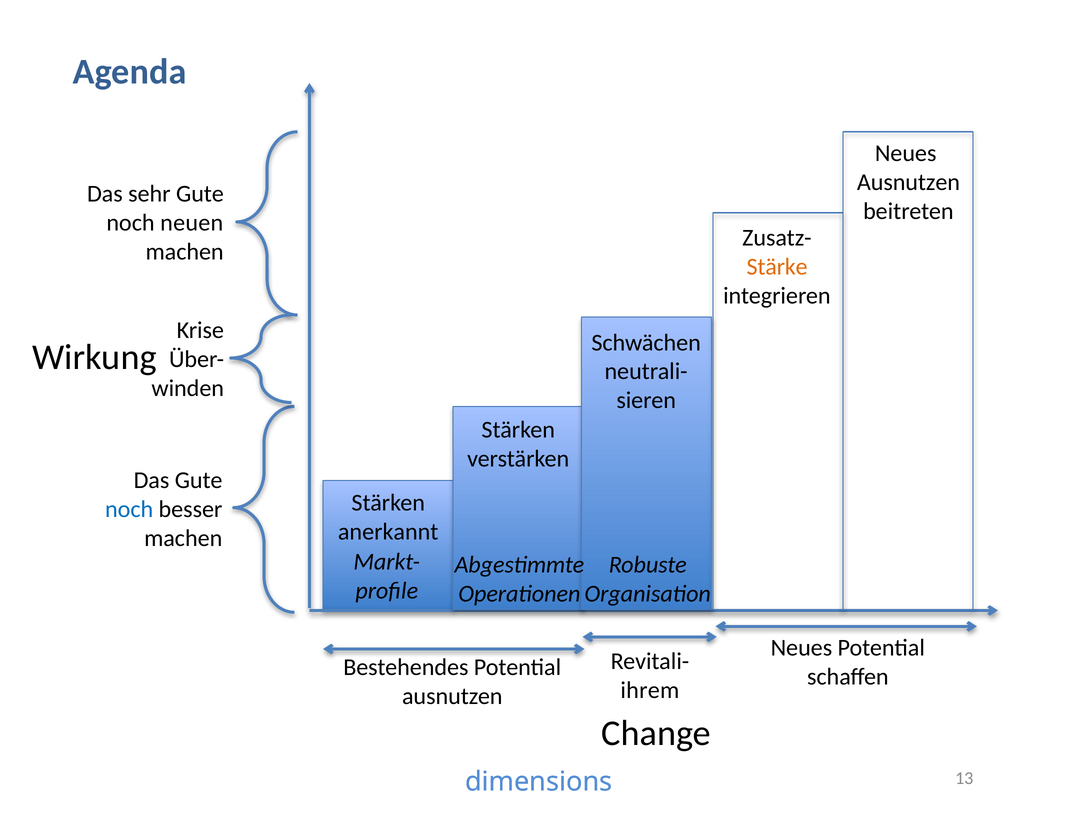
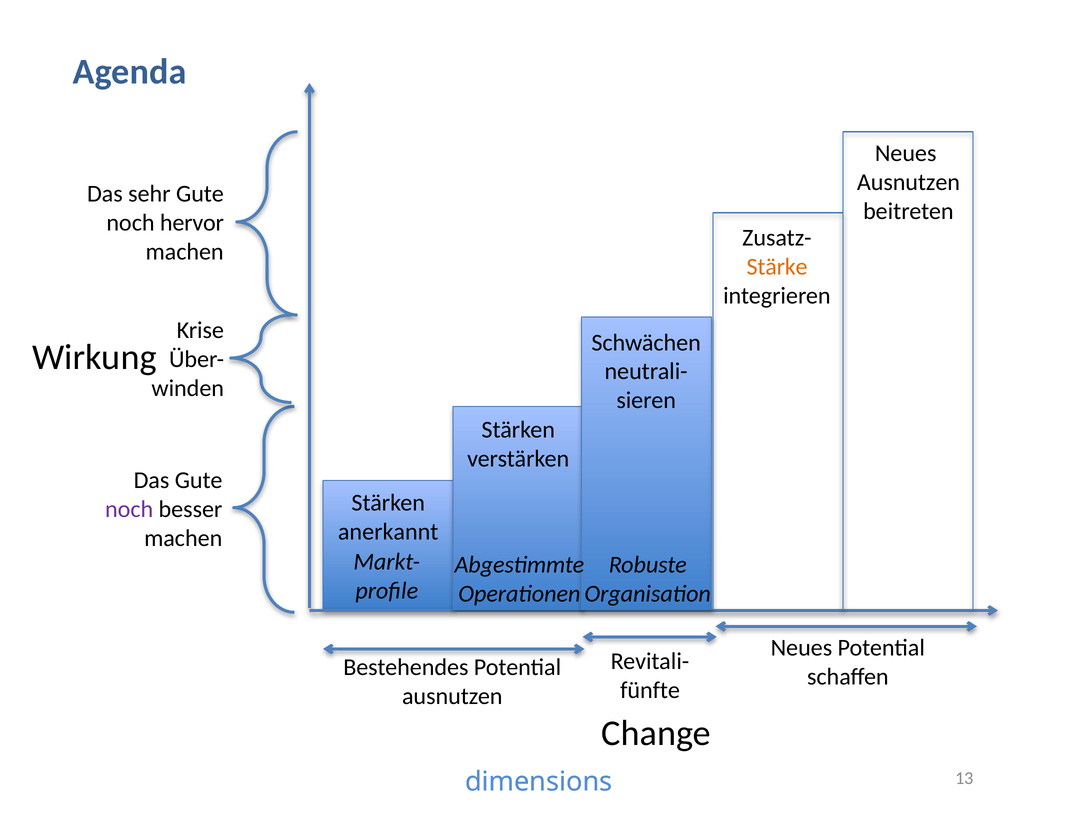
neuen: neuen -> hervor
noch at (129, 509) colour: blue -> purple
ihrem: ihrem -> fünfte
